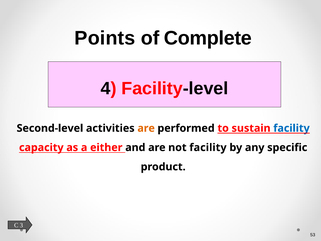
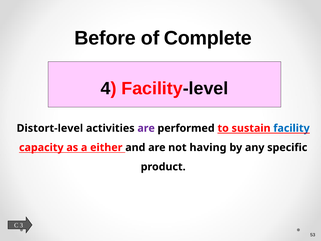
Points: Points -> Before
Second-level: Second-level -> Distort-level
are at (146, 128) colour: orange -> purple
not facility: facility -> having
